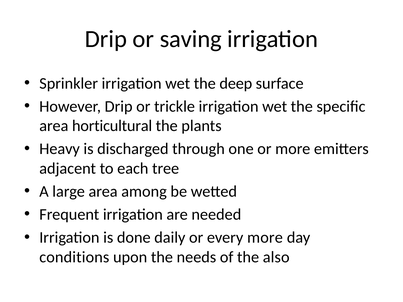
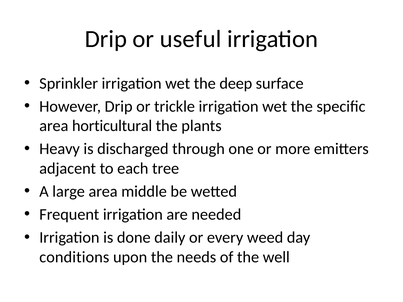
saving: saving -> useful
among: among -> middle
every more: more -> weed
also: also -> well
